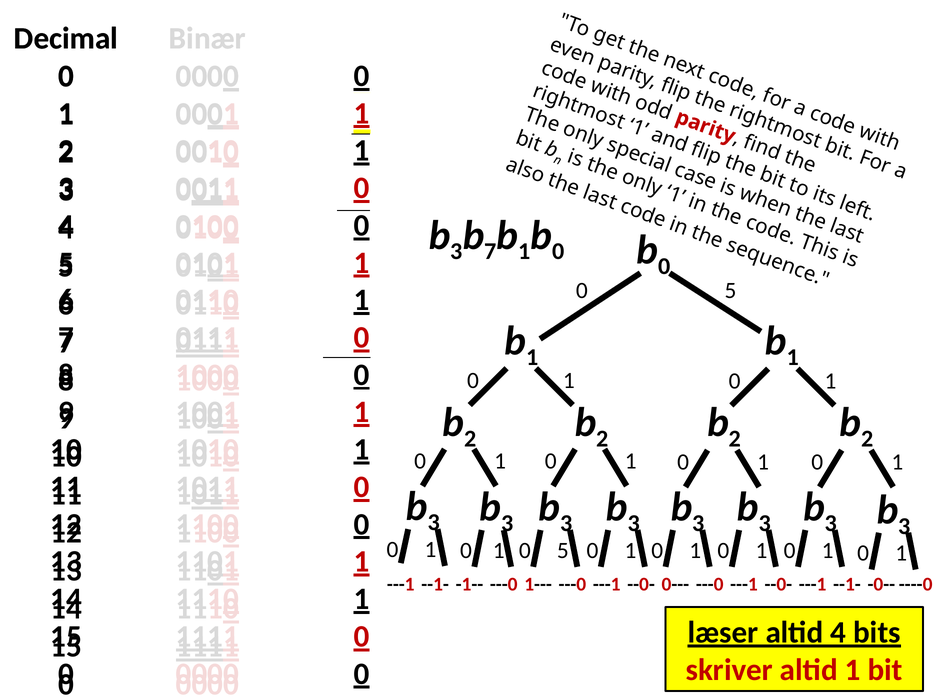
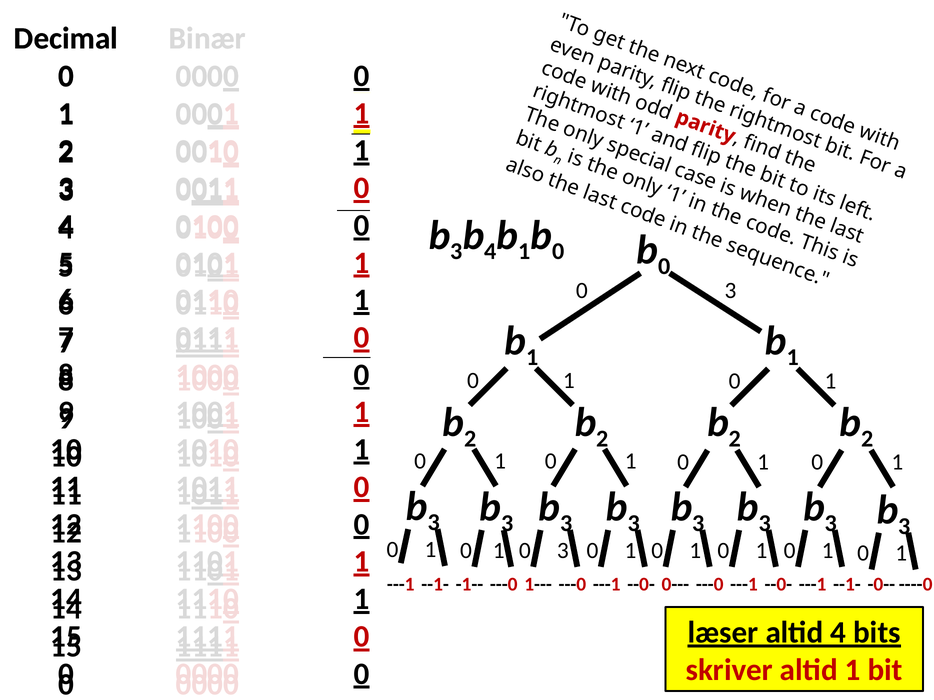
7 at (490, 252): 7 -> 4
5 at (730, 291): 5 -> 3
5 at (563, 551): 5 -> 3
